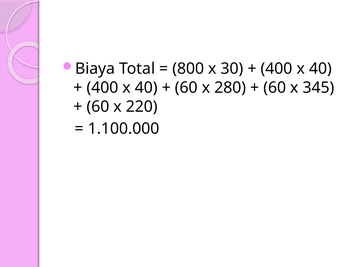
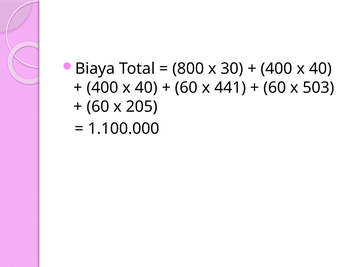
280: 280 -> 441
345: 345 -> 503
220: 220 -> 205
